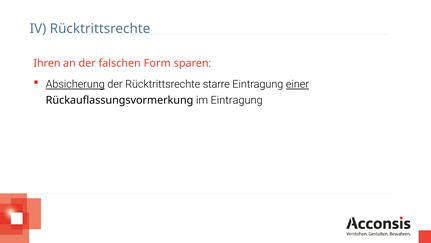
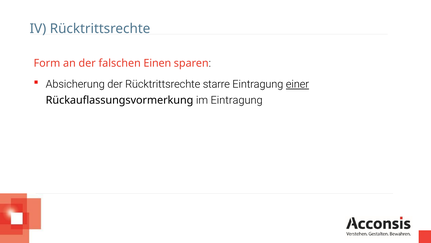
Ihren: Ihren -> Form
Form: Form -> Einen
Absicherung underline: present -> none
